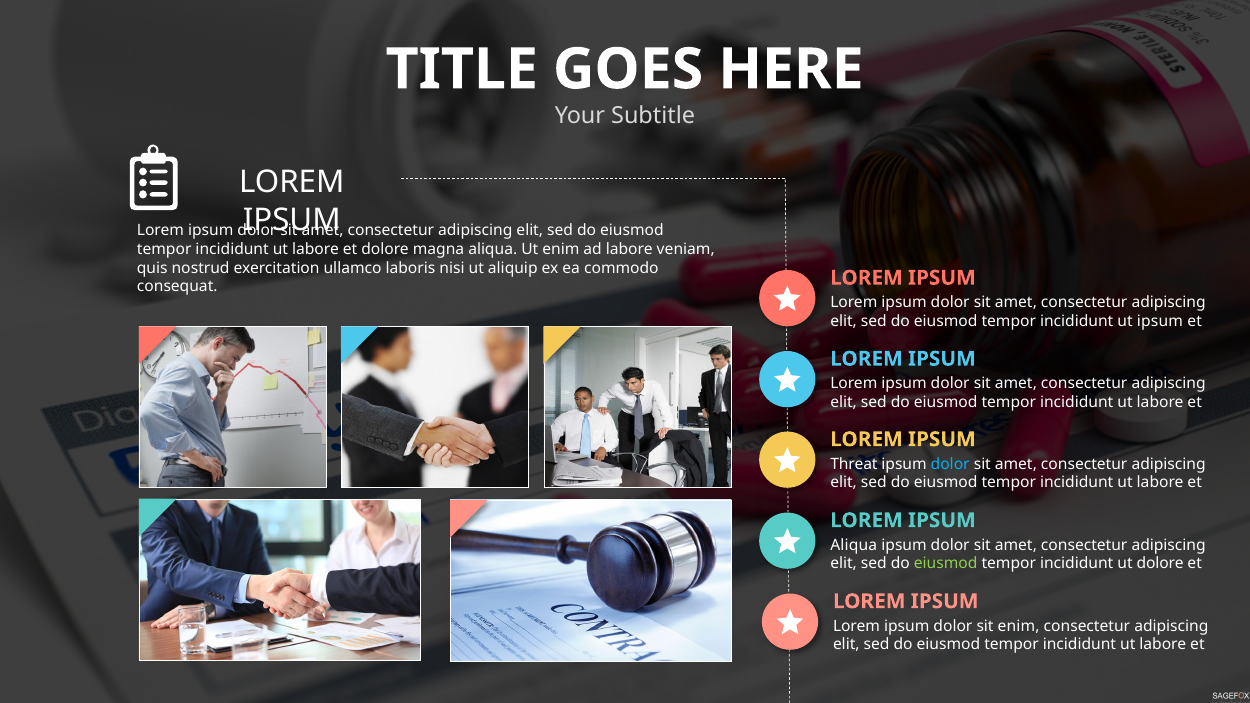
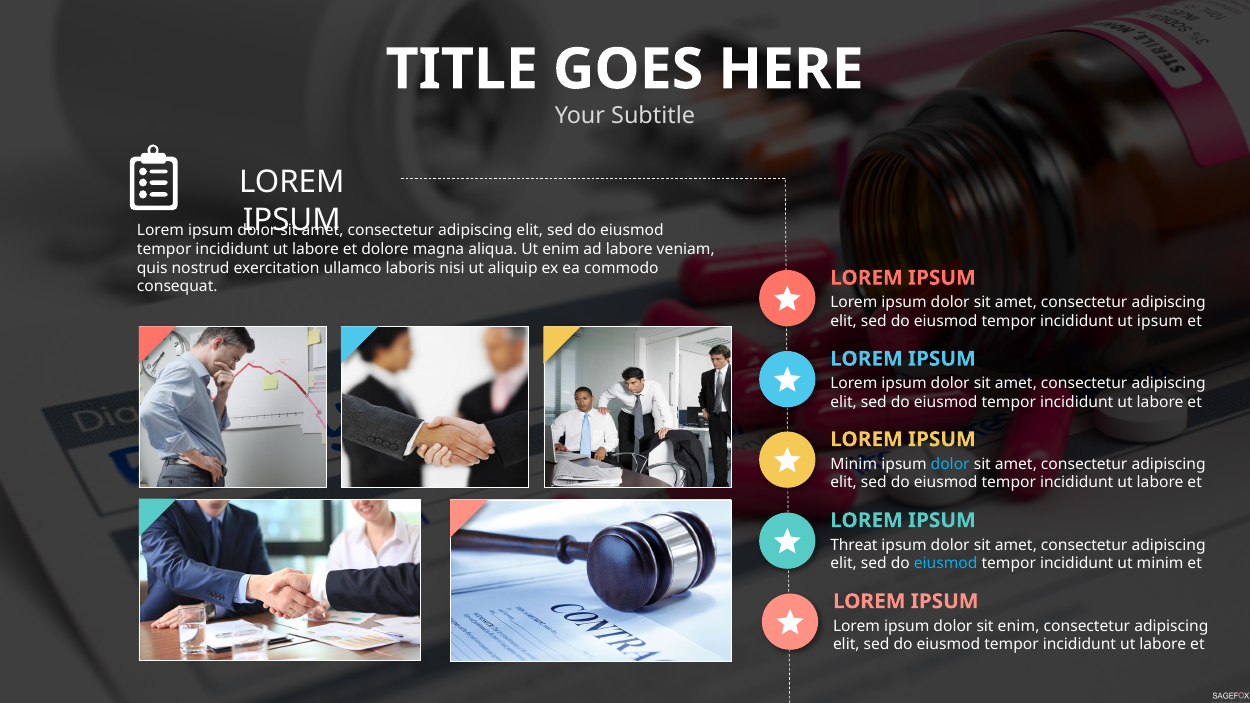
Threat at (854, 464): Threat -> Minim
Aliqua at (854, 545): Aliqua -> Threat
eiusmod at (946, 564) colour: light green -> light blue
ut dolore: dolore -> minim
